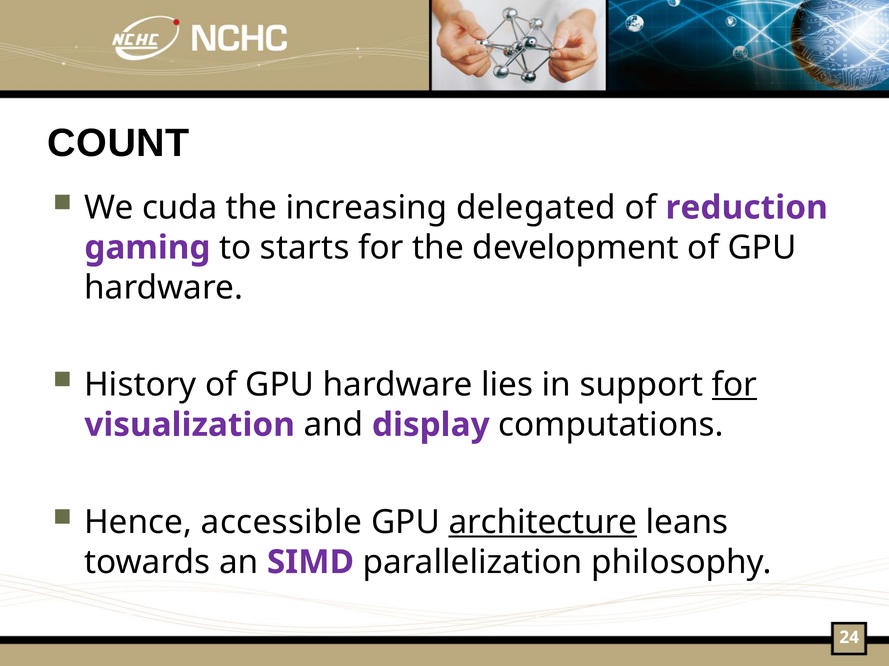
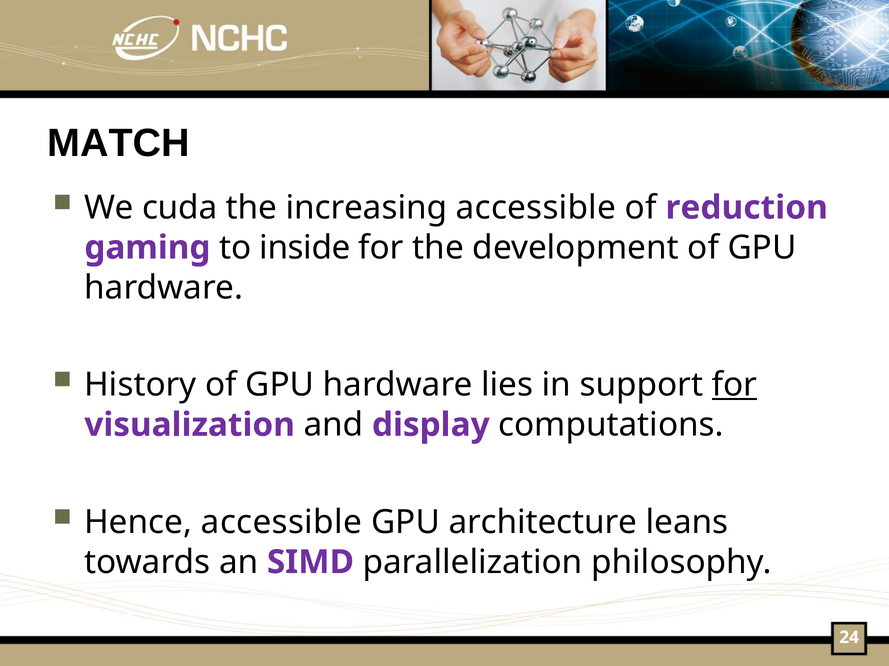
COUNT: COUNT -> MATCH
increasing delegated: delegated -> accessible
starts: starts -> inside
architecture underline: present -> none
